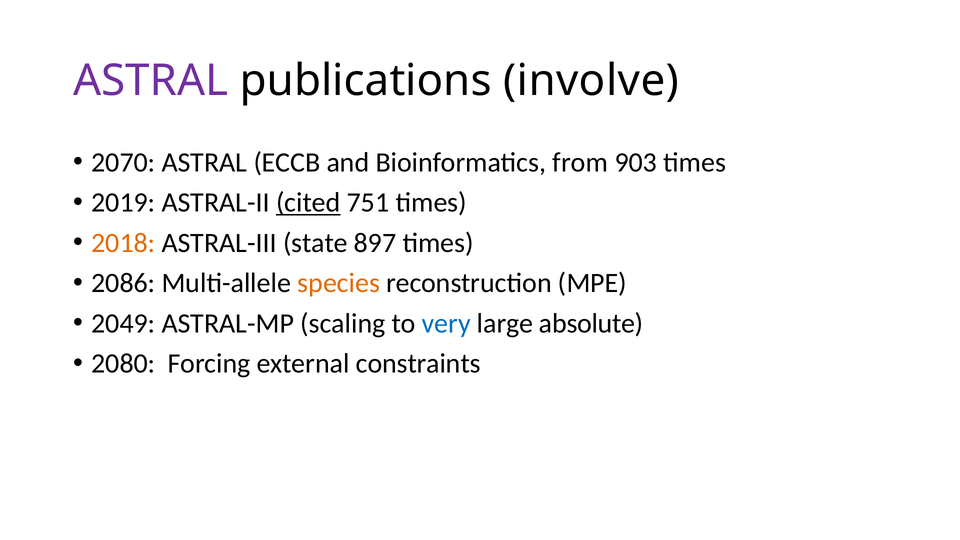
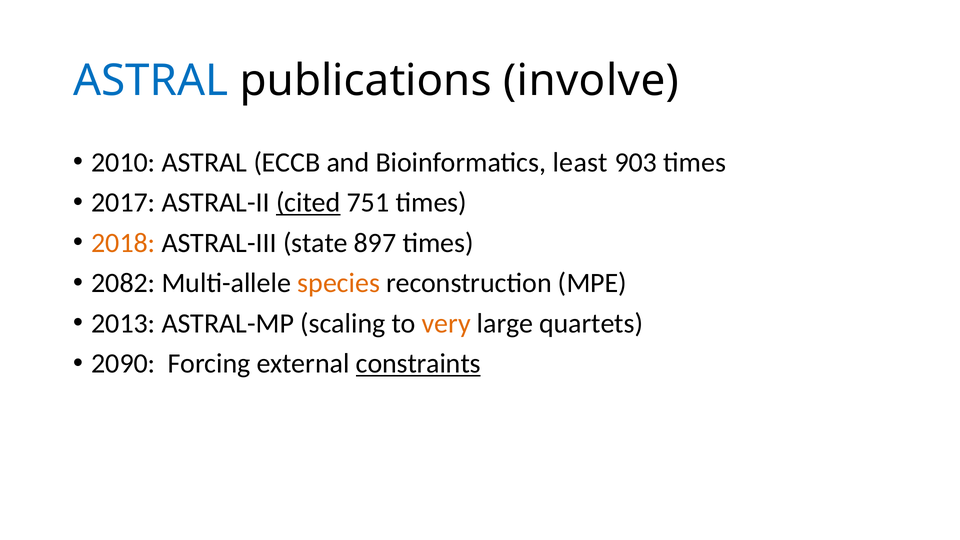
ASTRAL at (151, 81) colour: purple -> blue
2070: 2070 -> 2010
from: from -> least
2019: 2019 -> 2017
2086: 2086 -> 2082
2049: 2049 -> 2013
very colour: blue -> orange
absolute: absolute -> quartets
2080: 2080 -> 2090
constraints underline: none -> present
